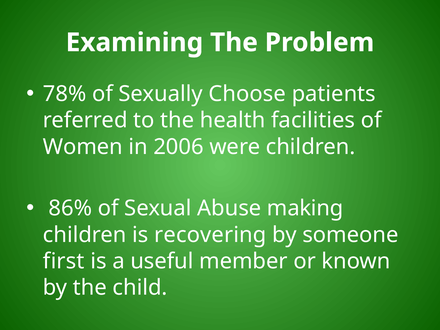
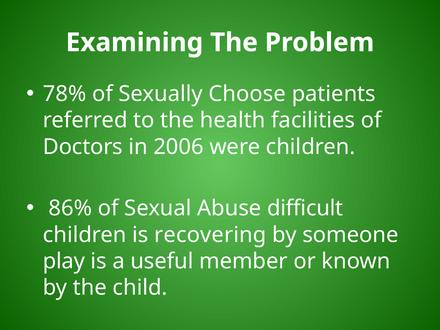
Women: Women -> Doctors
making: making -> difficult
first: first -> play
